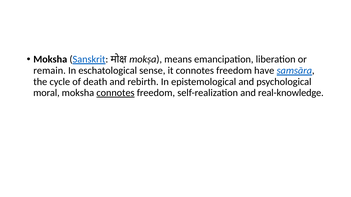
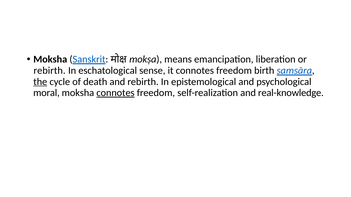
remain at (50, 71): remain -> rebirth
have: have -> birth
the underline: none -> present
